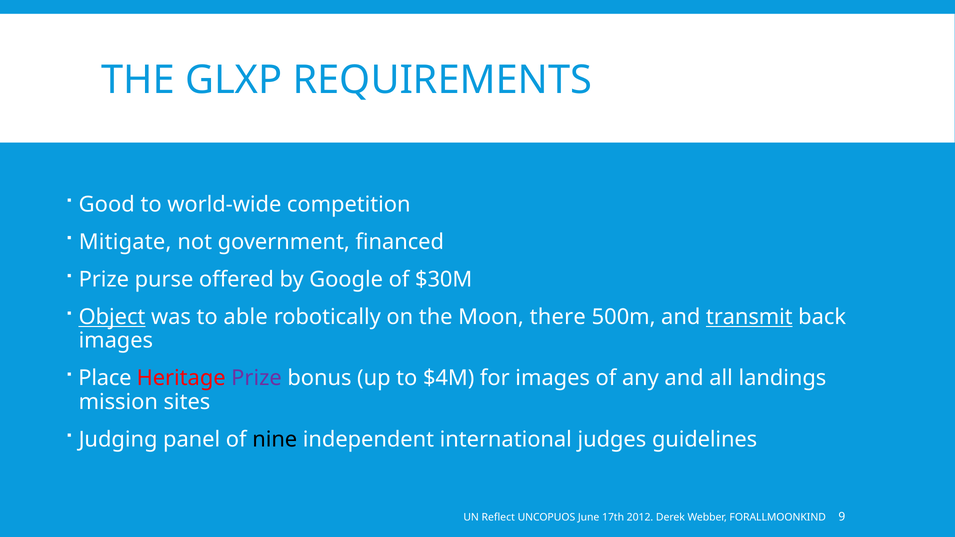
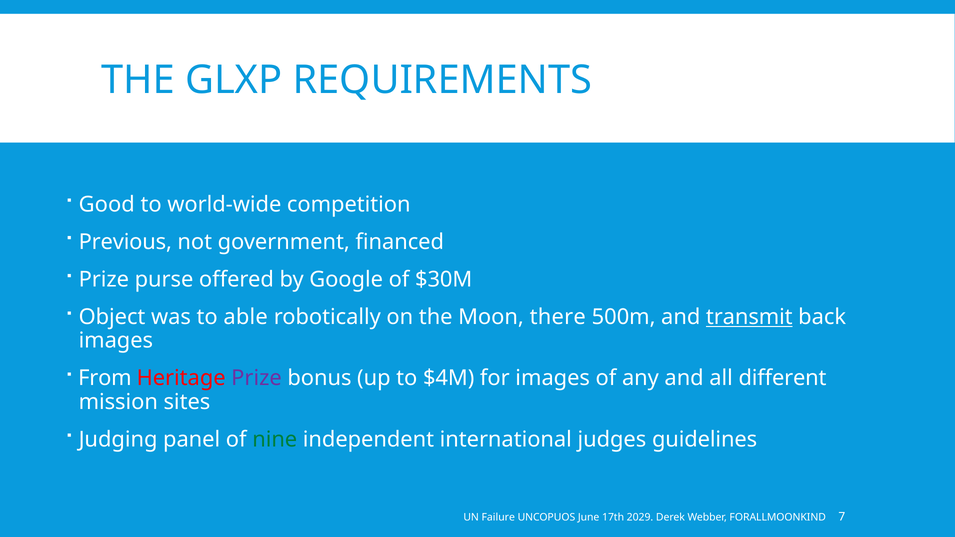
Mitigate: Mitigate -> Previous
Object underline: present -> none
Place: Place -> From
landings: landings -> different
nine colour: black -> green
Reflect: Reflect -> Failure
2012: 2012 -> 2029
9: 9 -> 7
